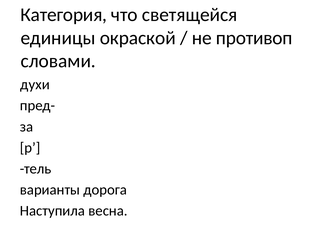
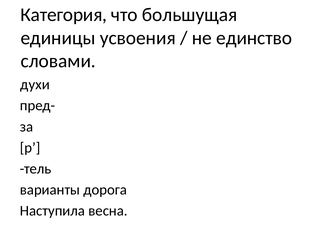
светящейся: светящейся -> большущая
окраской: окраской -> усвоения
противоп: противоп -> единство
